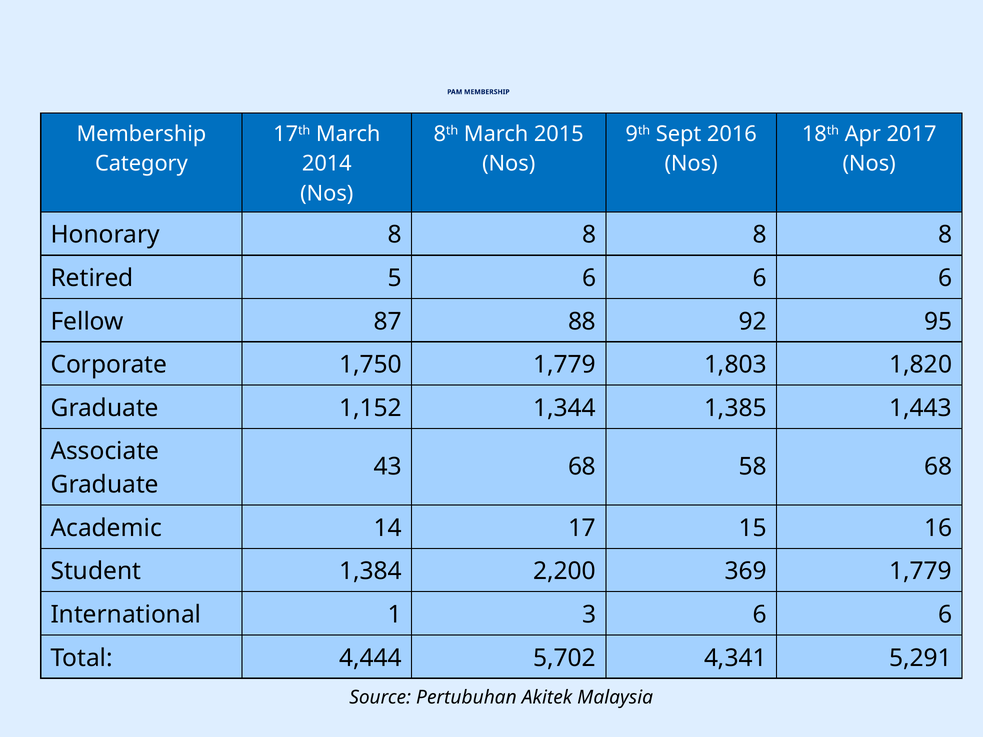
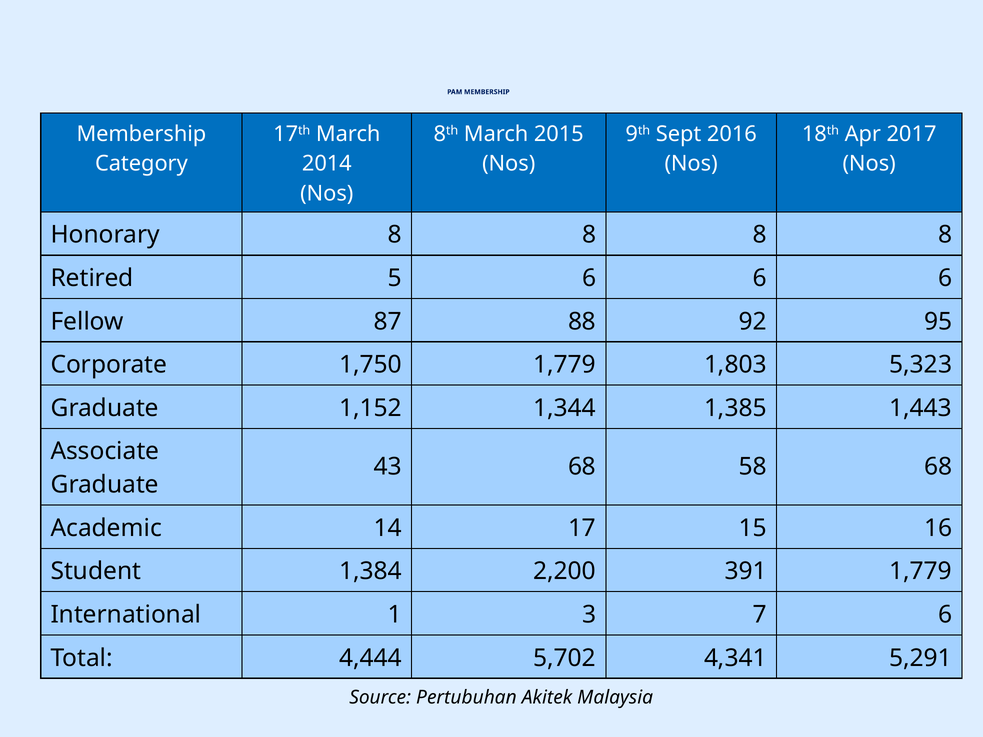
1,820: 1,820 -> 5,323
369: 369 -> 391
3 6: 6 -> 7
